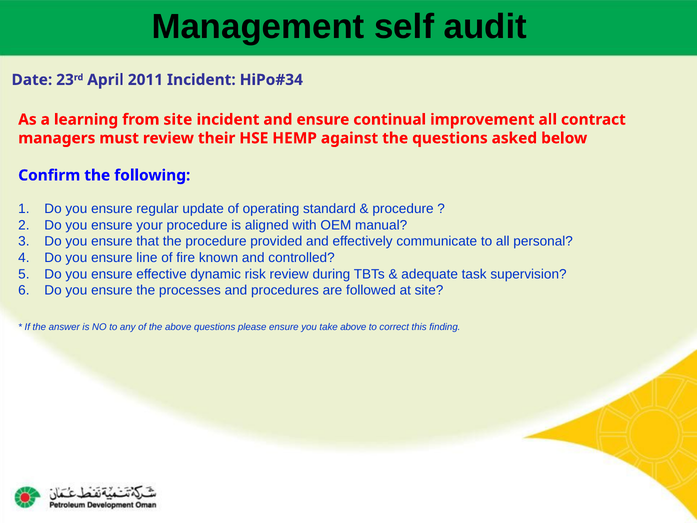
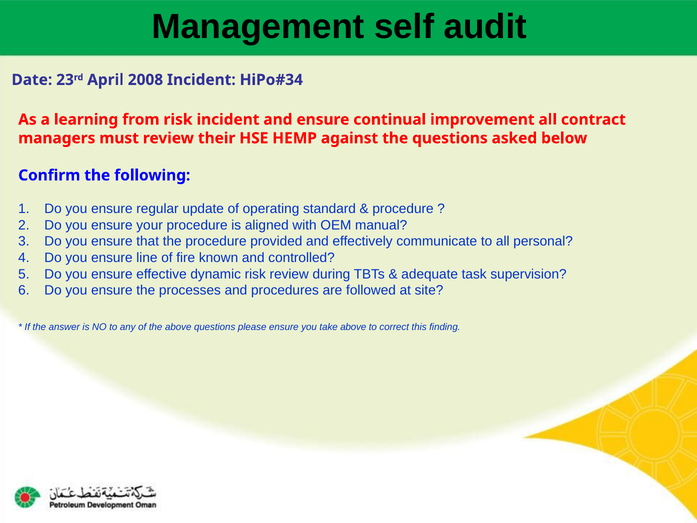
2011: 2011 -> 2008
from site: site -> risk
